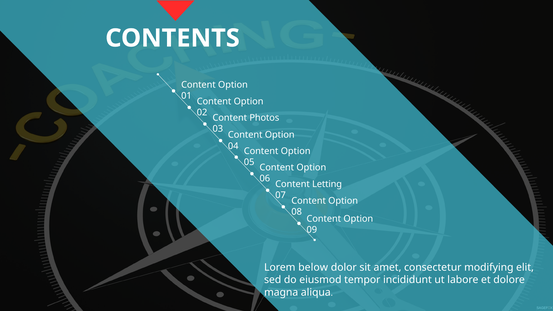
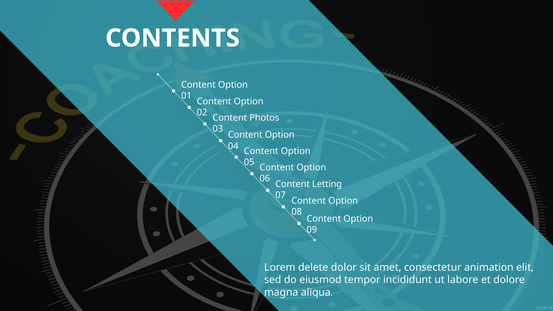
below: below -> delete
modifying: modifying -> animation
